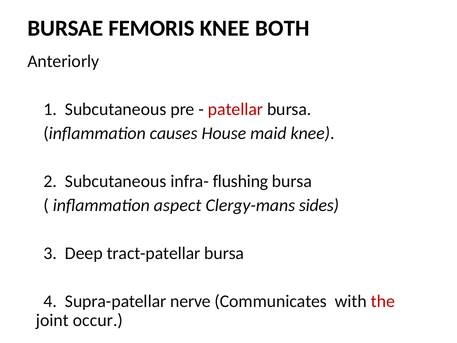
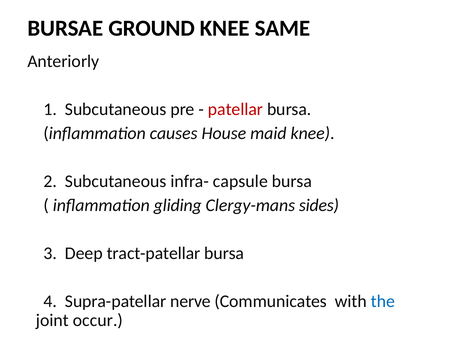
FEMORIS: FEMORIS -> GROUND
BOTH: BOTH -> SAME
flushing: flushing -> capsule
aspect: aspect -> gliding
the colour: red -> blue
